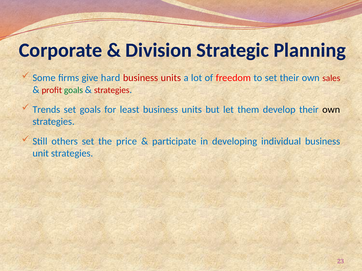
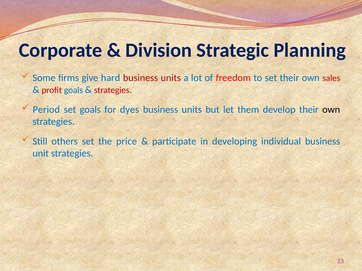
goals at (73, 90) colour: green -> blue
Trends: Trends -> Period
least: least -> dyes
